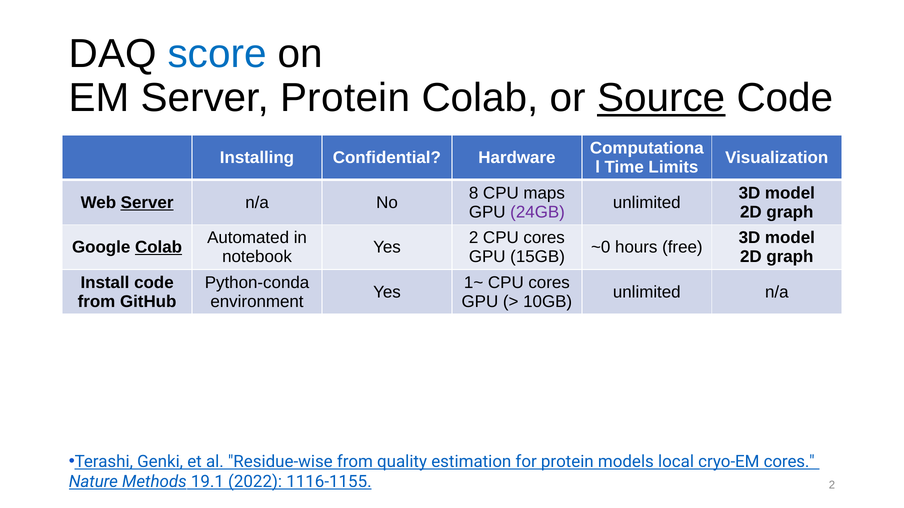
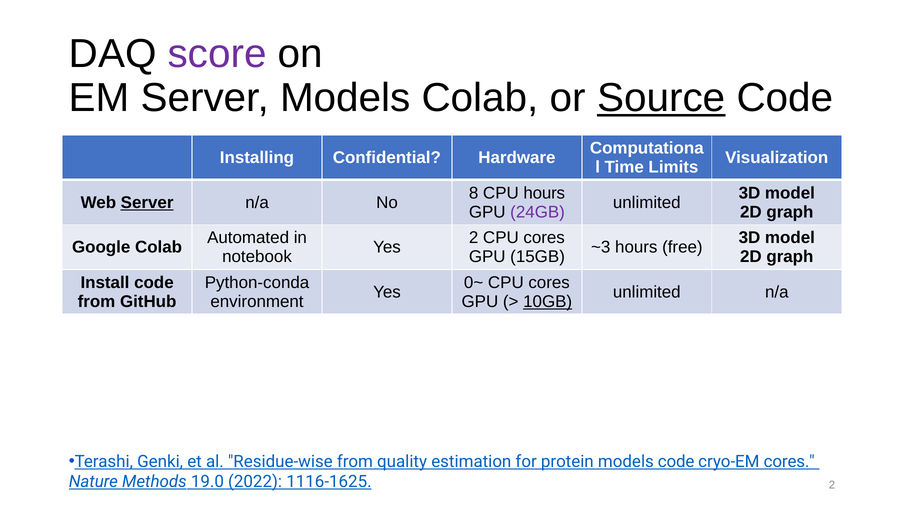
score colour: blue -> purple
Server Protein: Protein -> Models
CPU maps: maps -> hours
Colab at (159, 248) underline: present -> none
~0: ~0 -> ~3
1~: 1~ -> 0~
10GB underline: none -> present
models local: local -> code
19.1: 19.1 -> 19.0
1116-1155: 1116-1155 -> 1116-1625
